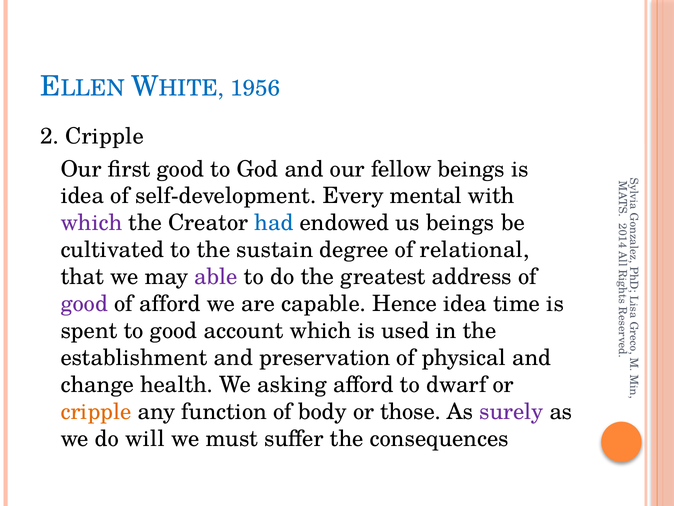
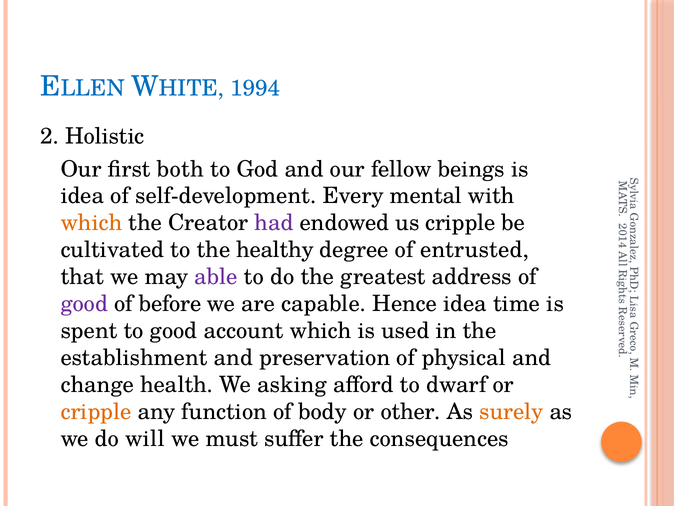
1956: 1956 -> 1994
2 Cripple: Cripple -> Holistic
first good: good -> both
which at (91, 223) colour: purple -> orange
had colour: blue -> purple
us beings: beings -> cripple
sustain: sustain -> healthy
relational: relational -> entrusted
of afford: afford -> before
those: those -> other
surely colour: purple -> orange
